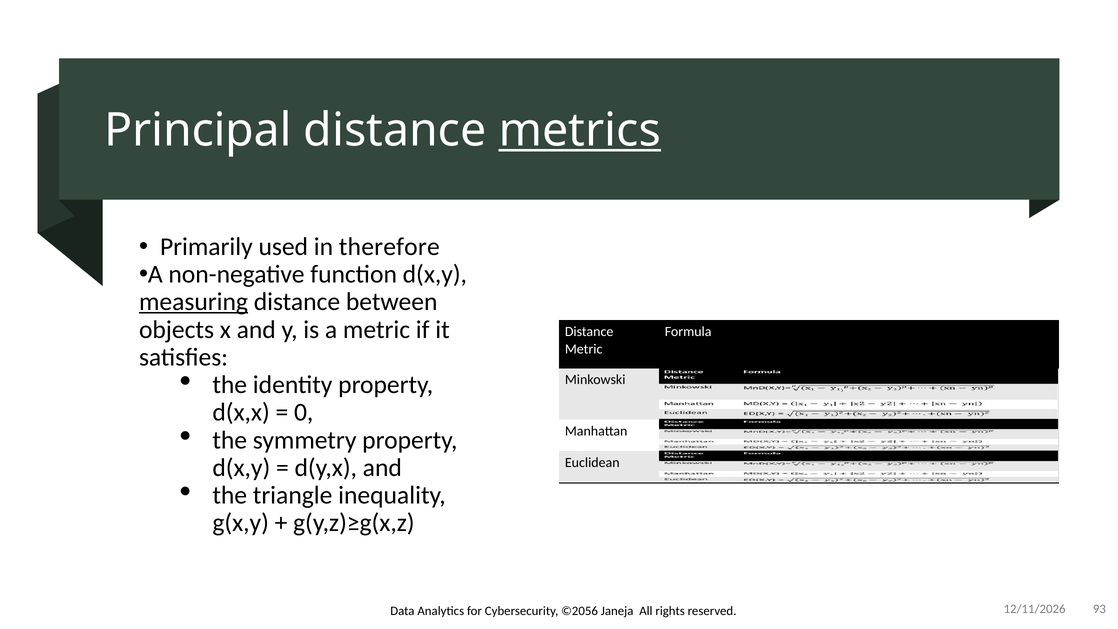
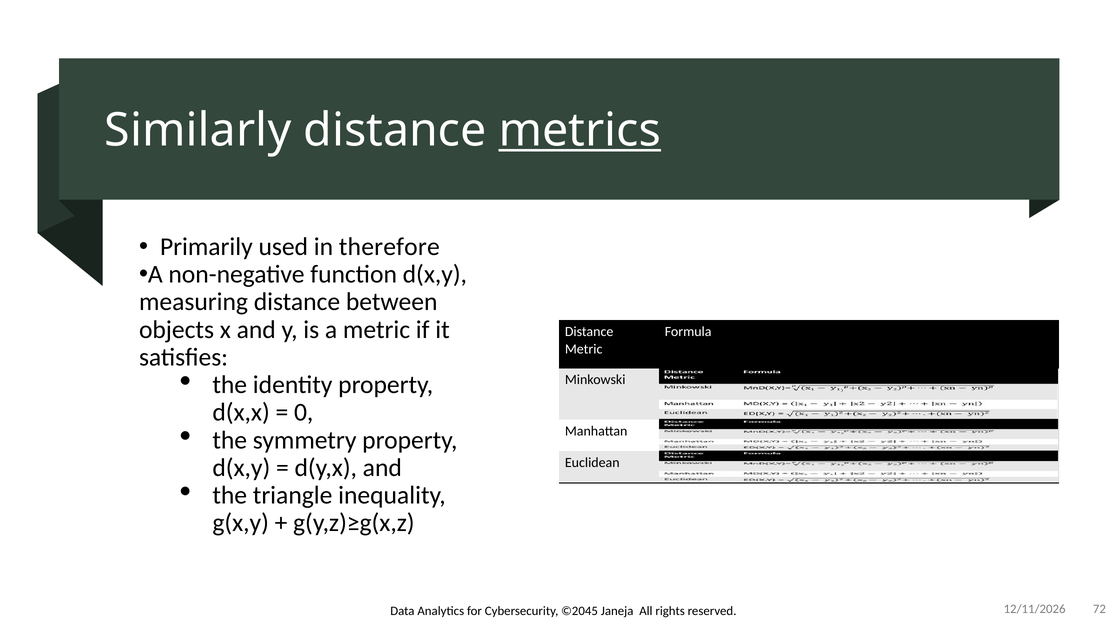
Principal: Principal -> Similarly
measuring underline: present -> none
©2056: ©2056 -> ©2045
93: 93 -> 72
